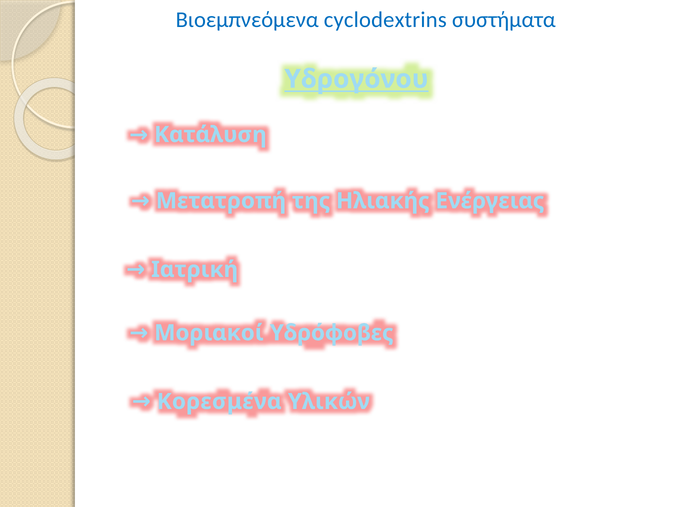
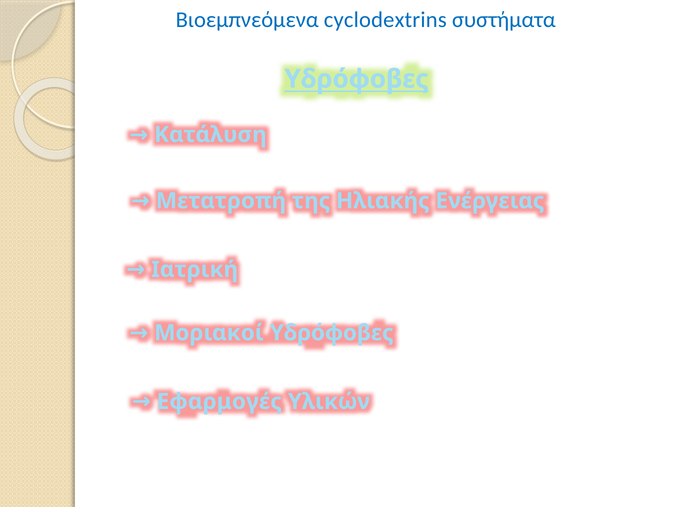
Υδρογόνου at (356, 79): Υδρογόνου -> Υδρόφοβες
Κορεσμένα: Κορεσμένα -> Εφαρμογές
